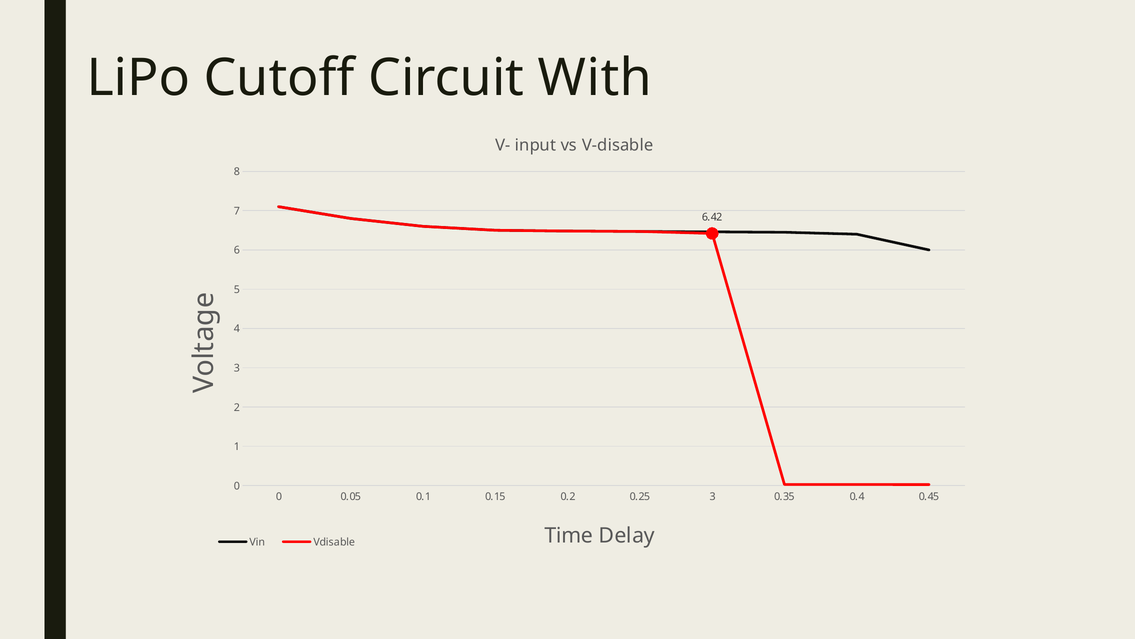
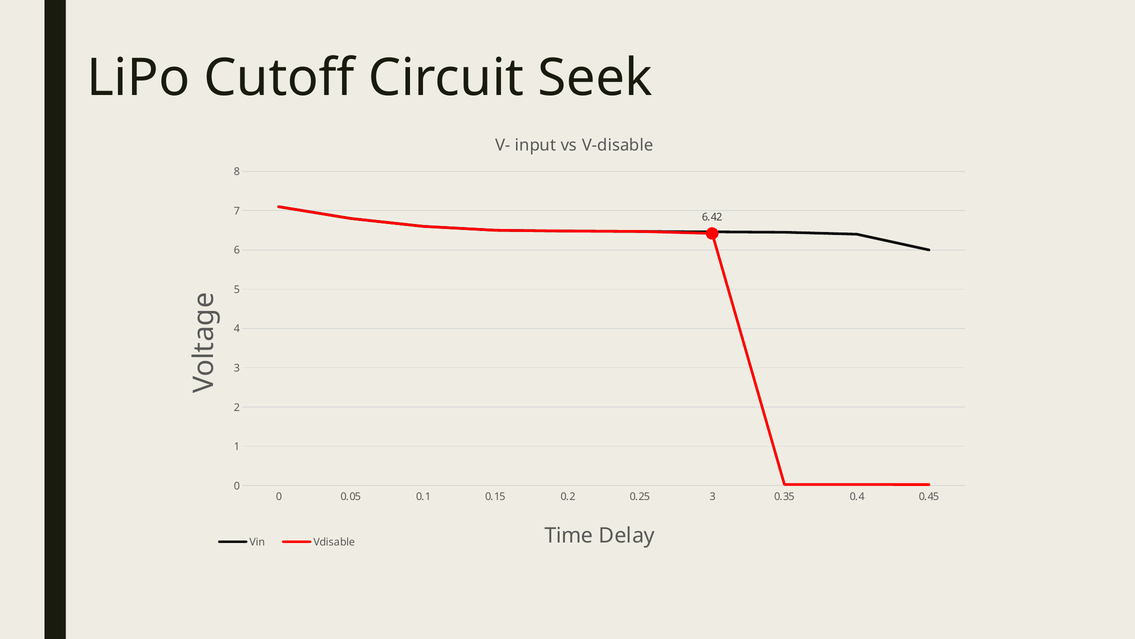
With: With -> Seek
